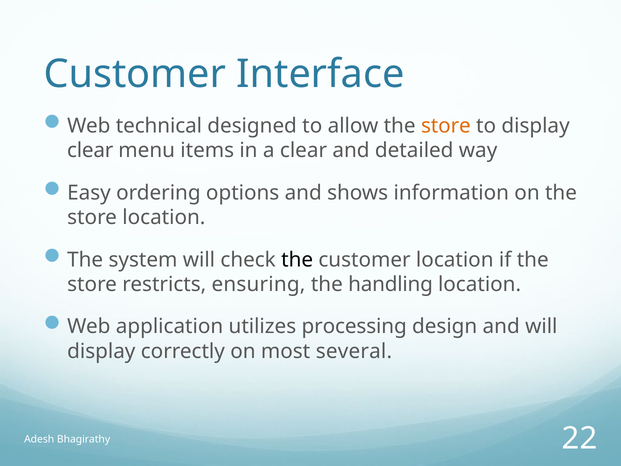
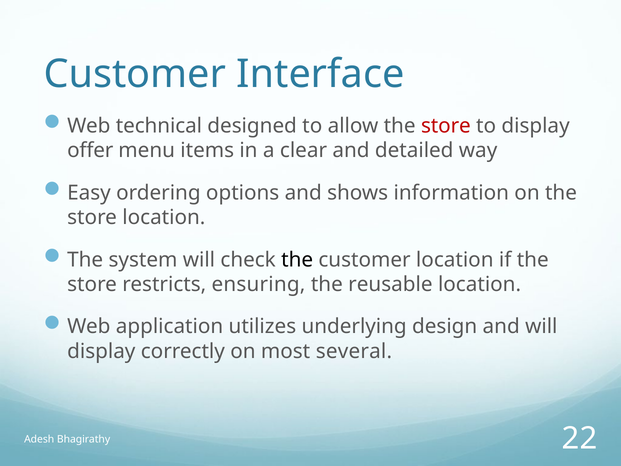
store at (446, 126) colour: orange -> red
clear at (90, 150): clear -> offer
handling: handling -> reusable
processing: processing -> underlying
